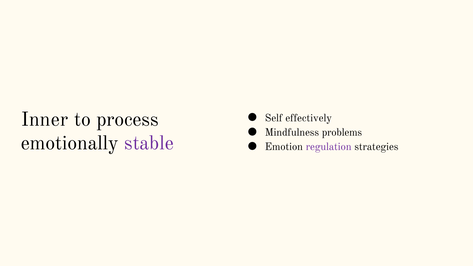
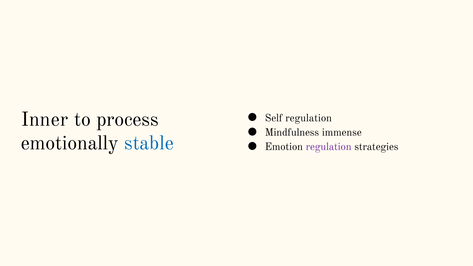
Self effectively: effectively -> regulation
problems: problems -> immense
stable colour: purple -> blue
